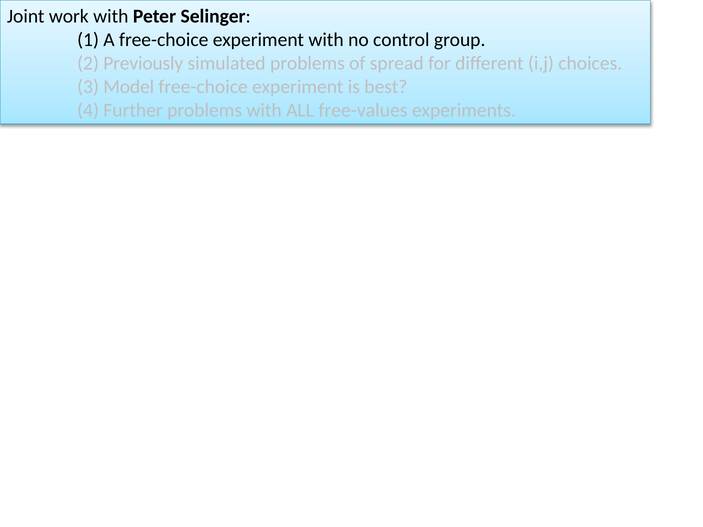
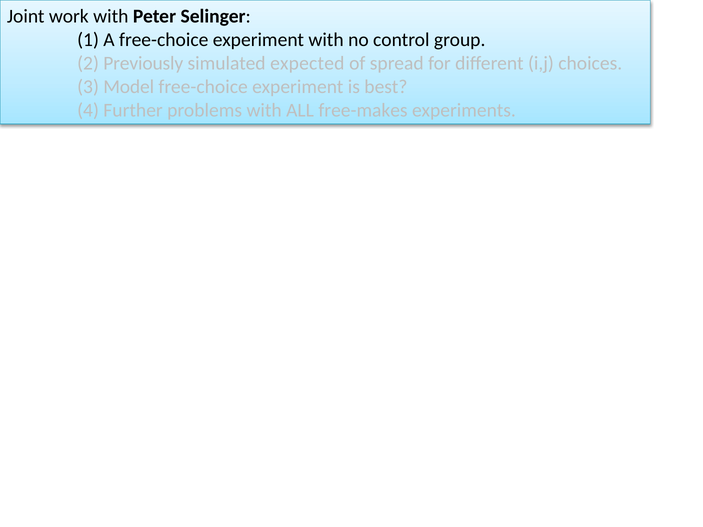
simulated problems: problems -> expected
free-values: free-values -> free-makes
